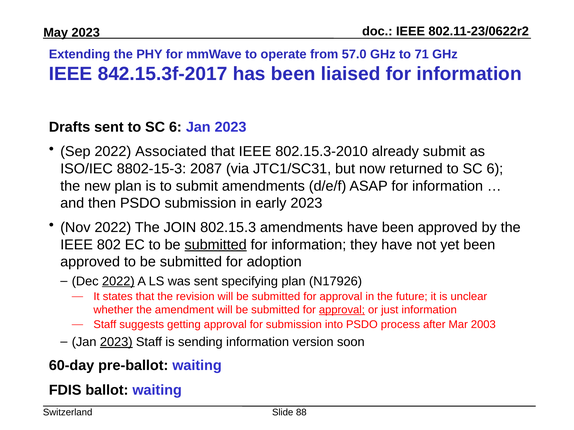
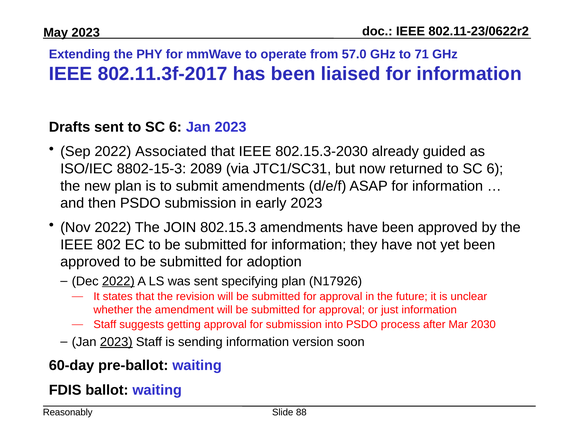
842.15.3f-2017: 842.15.3f-2017 -> 802.11.3f-2017
802.15.3-2010: 802.15.3-2010 -> 802.15.3-2030
already submit: submit -> guided
2087: 2087 -> 2089
submitted at (216, 245) underline: present -> none
approval at (342, 310) underline: present -> none
2003: 2003 -> 2030
Switzerland: Switzerland -> Reasonably
